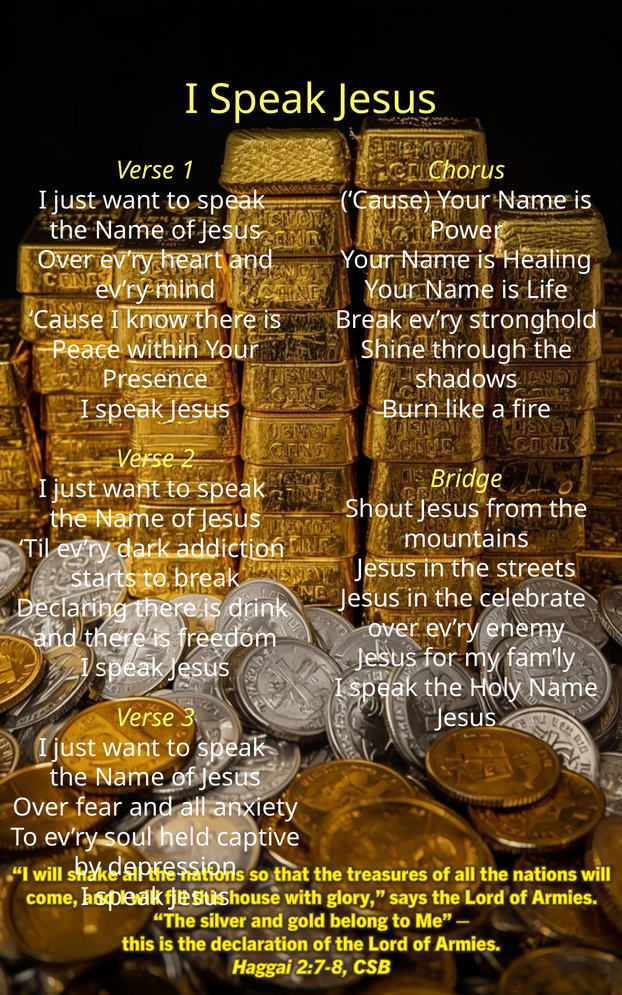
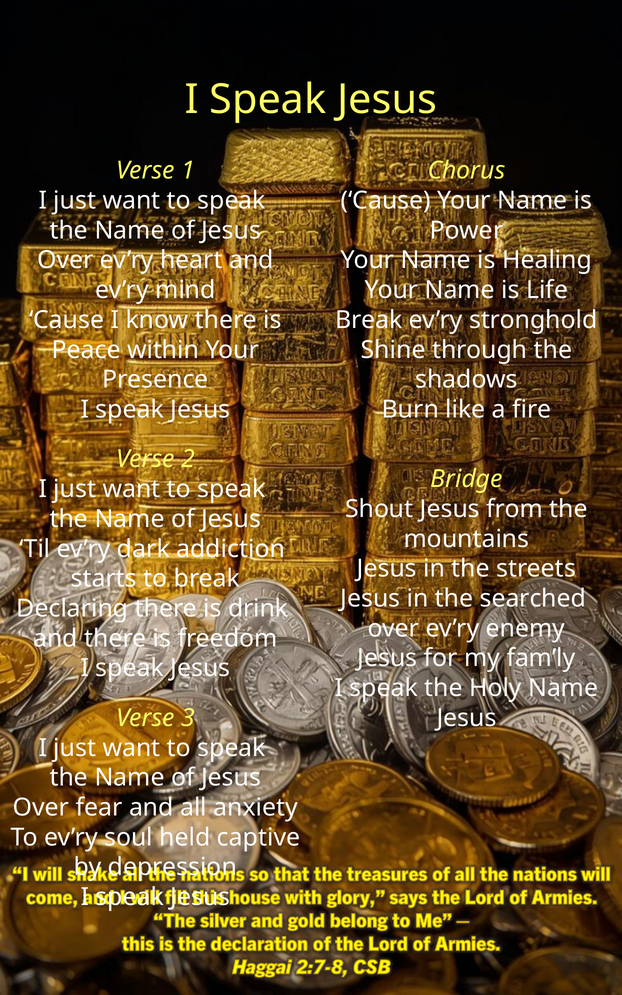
celebrate: celebrate -> searched
